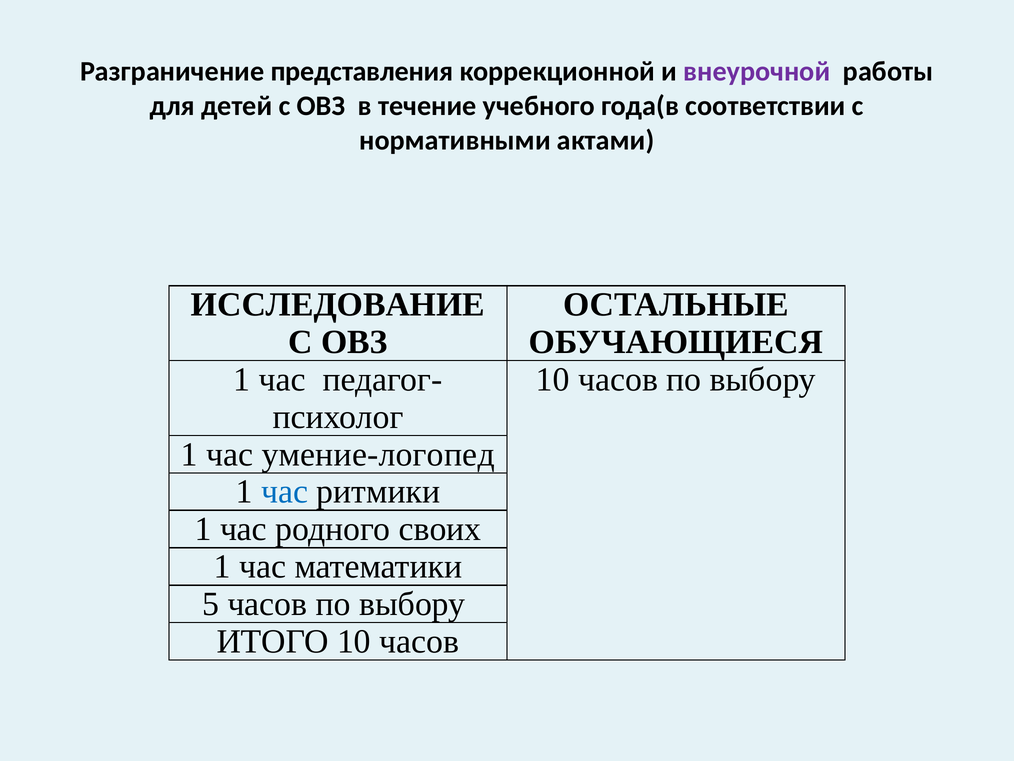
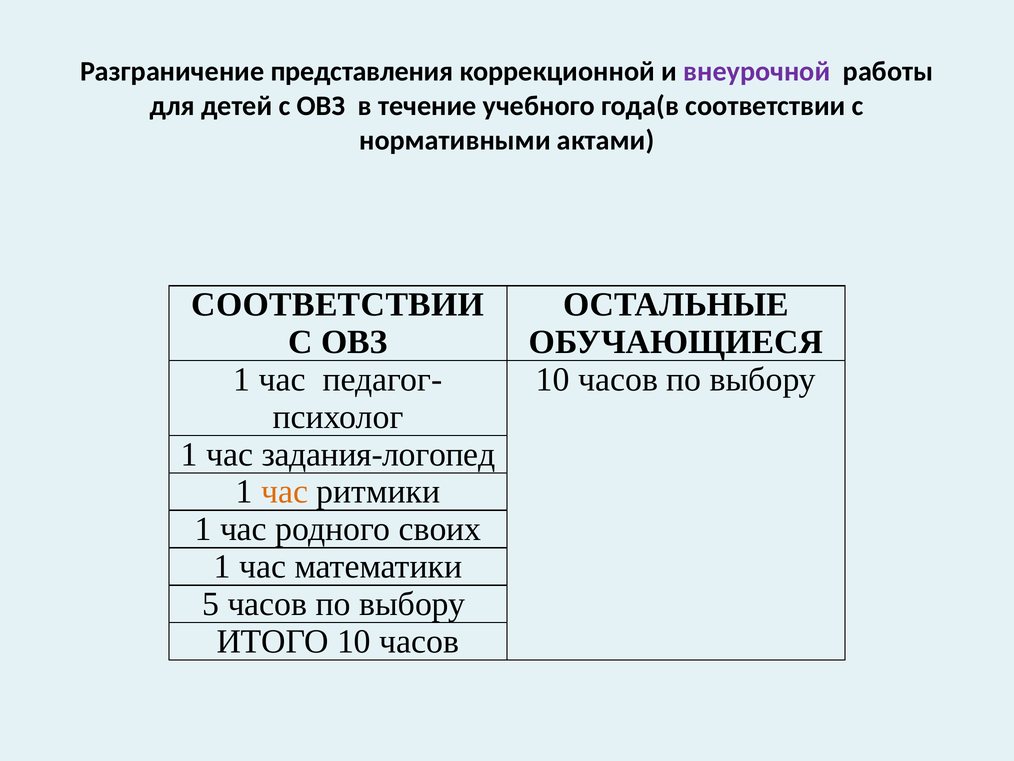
ИССЛЕДОВАНИЕ at (338, 305): ИССЛЕДОВАНИЕ -> СООТВЕТСТВИИ
умение-логопед: умение-логопед -> задания-логопед
час at (285, 491) colour: blue -> orange
